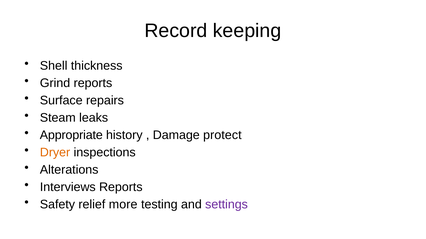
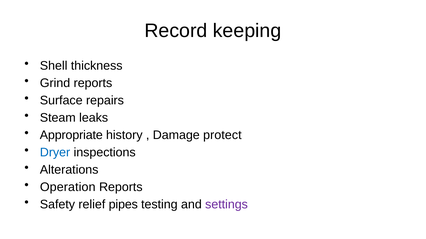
Dryer colour: orange -> blue
Interviews: Interviews -> Operation
more: more -> pipes
